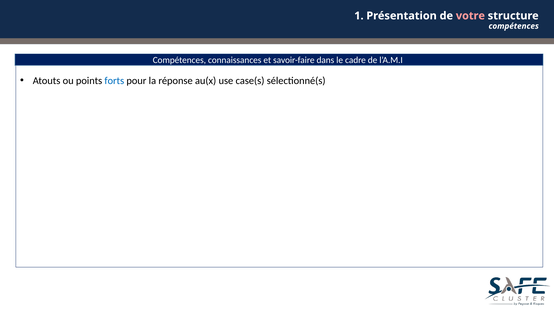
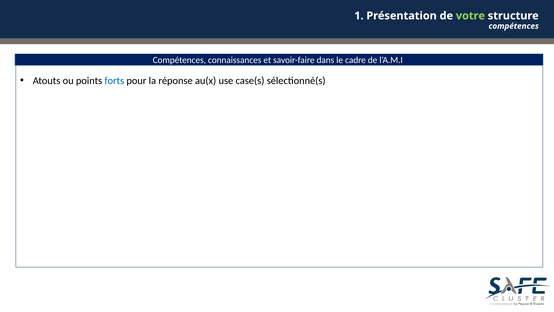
votre colour: pink -> light green
